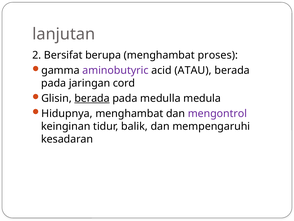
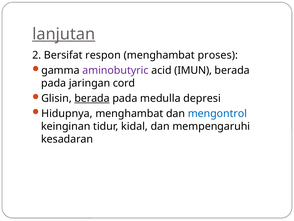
lanjutan underline: none -> present
berupa: berupa -> respon
ATAU: ATAU -> IMUN
medula: medula -> depresi
mengontrol colour: purple -> blue
balik: balik -> kidal
